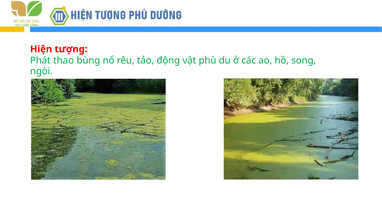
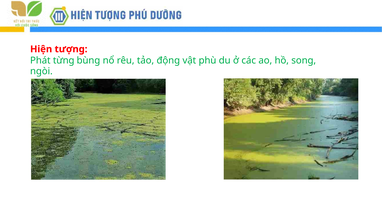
thao: thao -> từng
